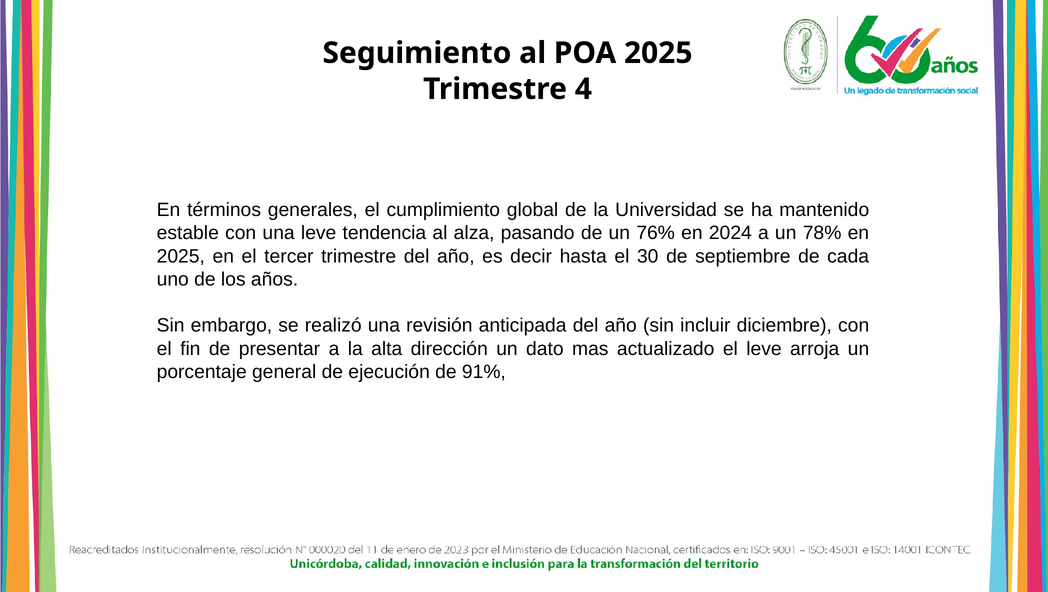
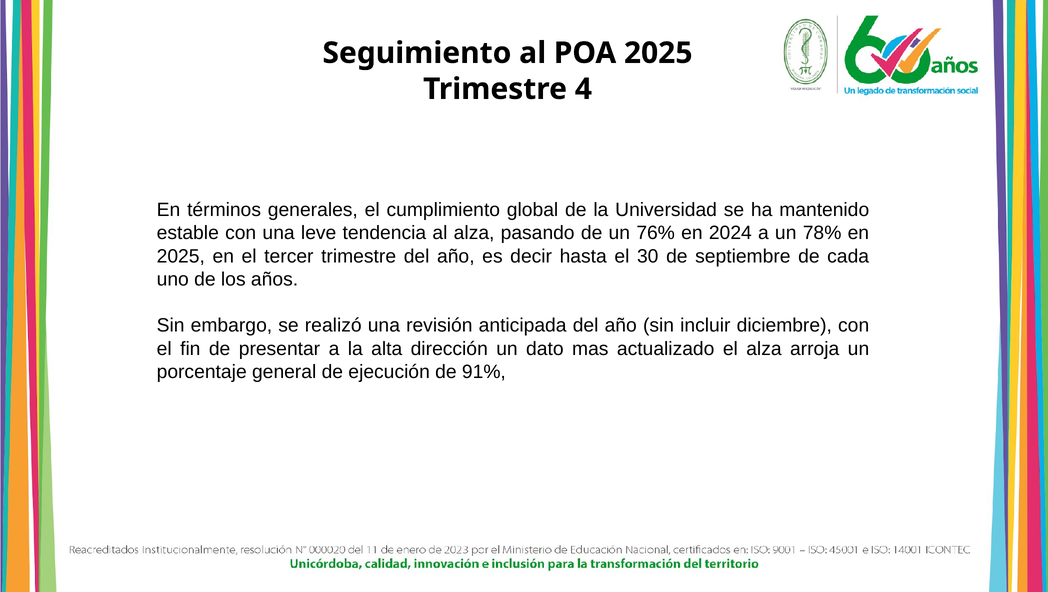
el leve: leve -> alza
